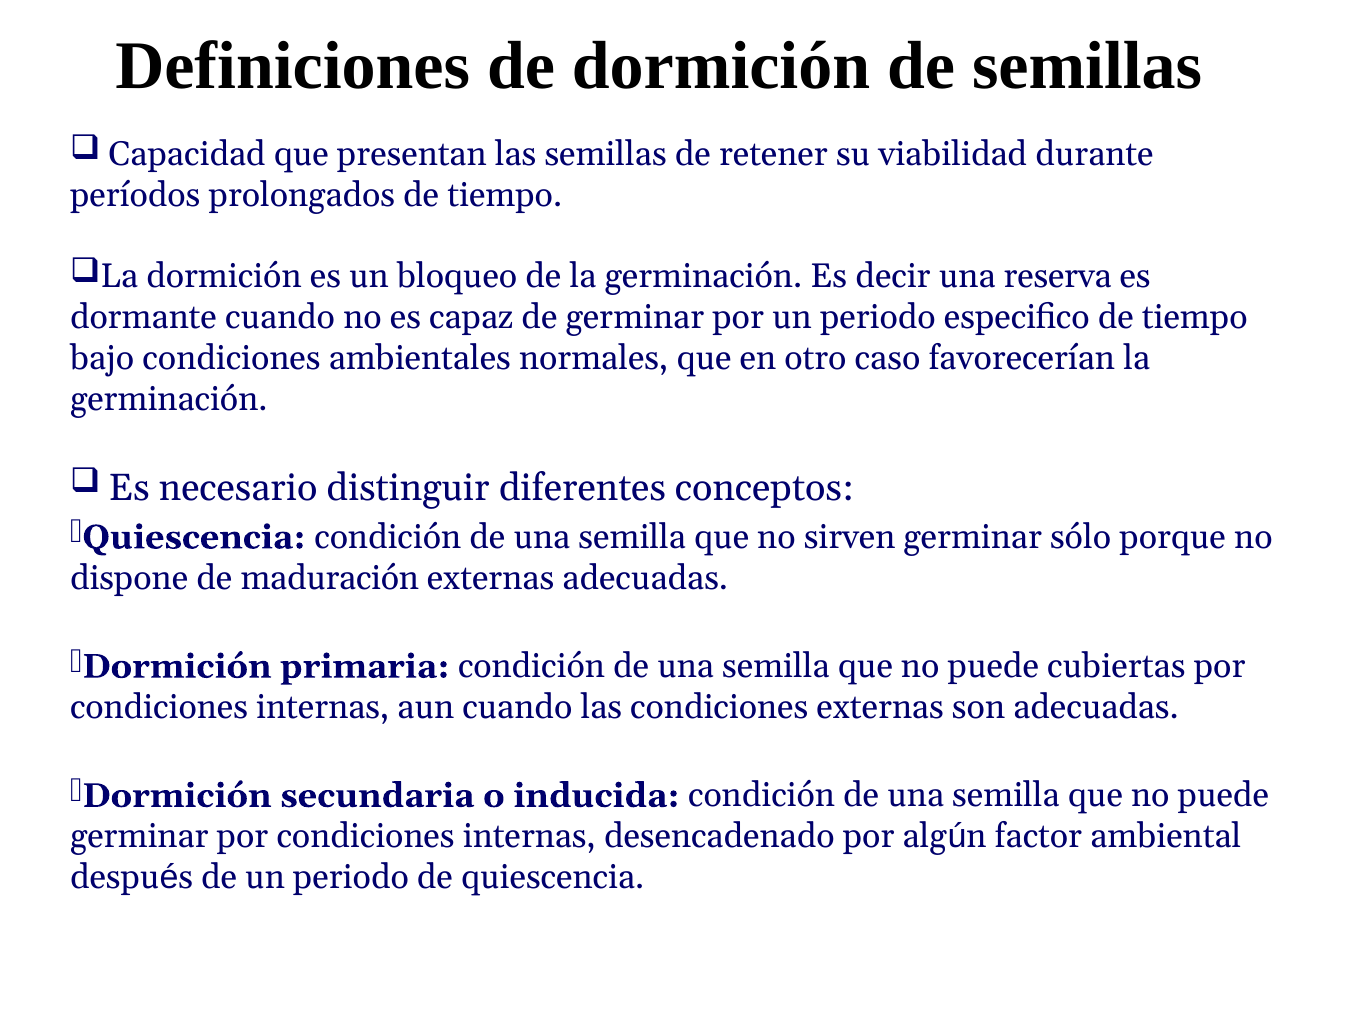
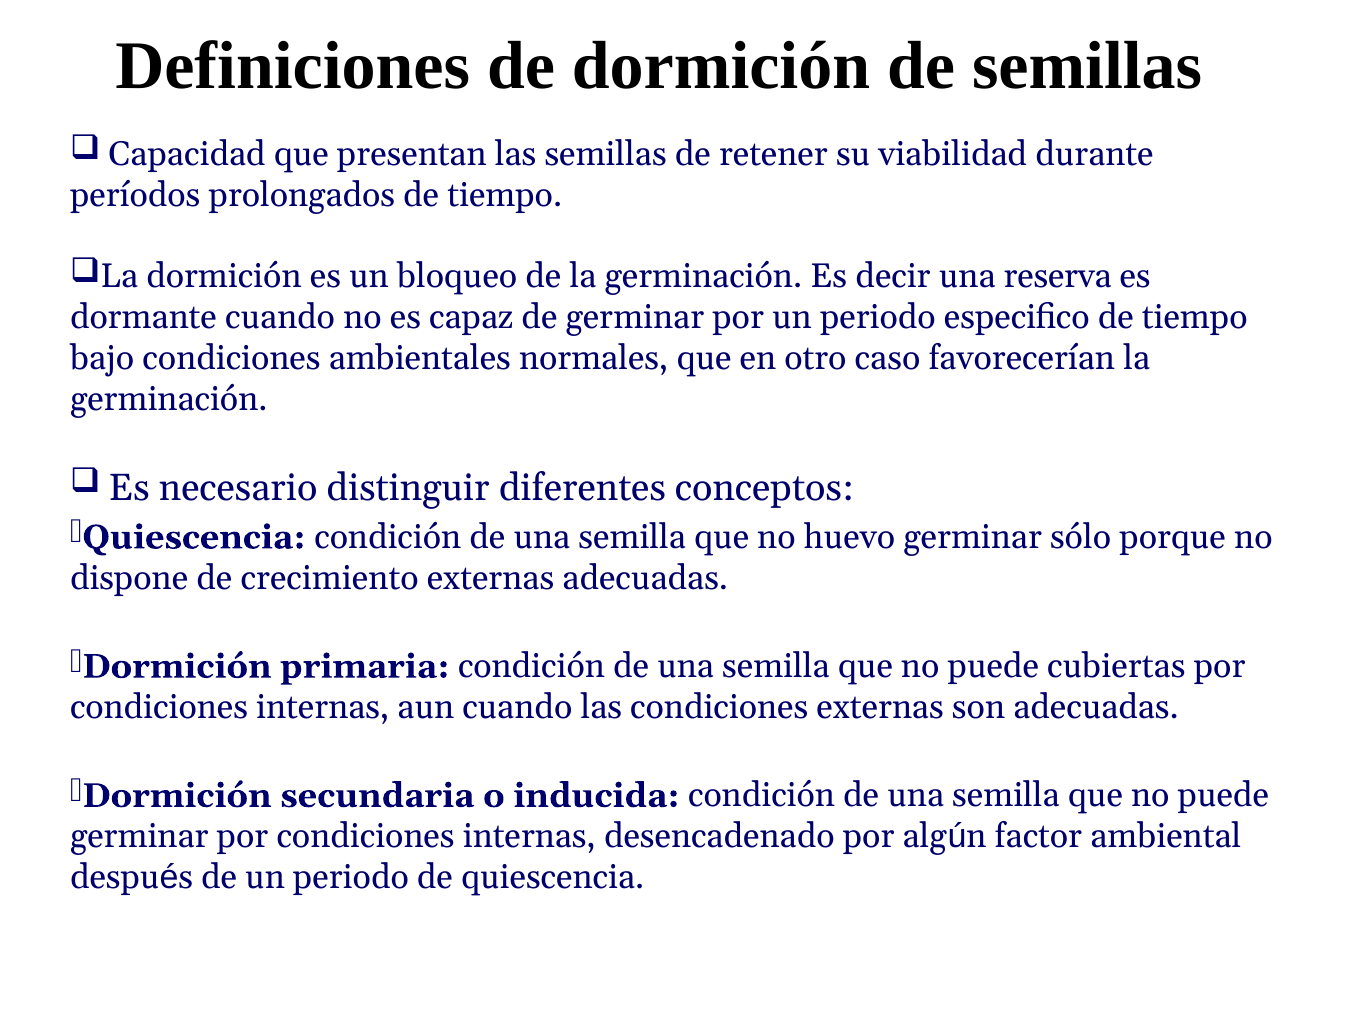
sirven: sirven -> huevo
maduración: maduración -> crecimiento
